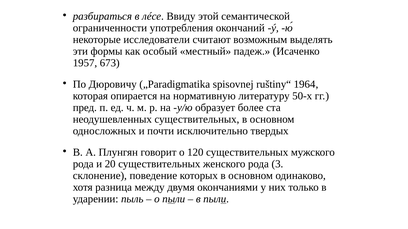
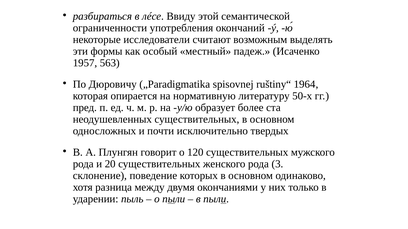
673: 673 -> 563
